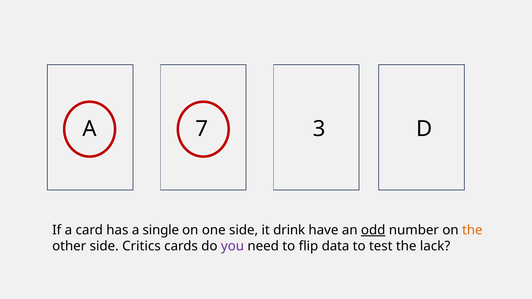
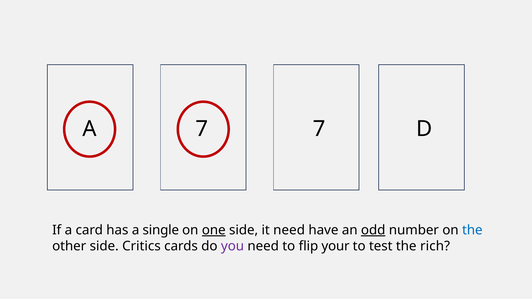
7 3: 3 -> 7
one underline: none -> present
it drink: drink -> need
the at (472, 230) colour: orange -> blue
data: data -> your
lack: lack -> rich
